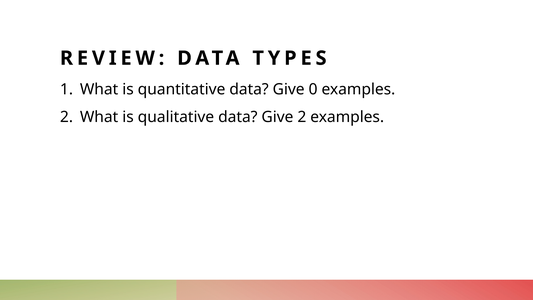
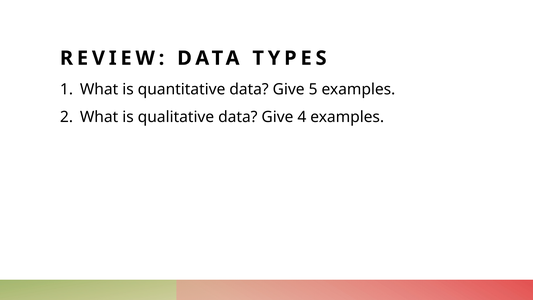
0: 0 -> 5
Give 2: 2 -> 4
